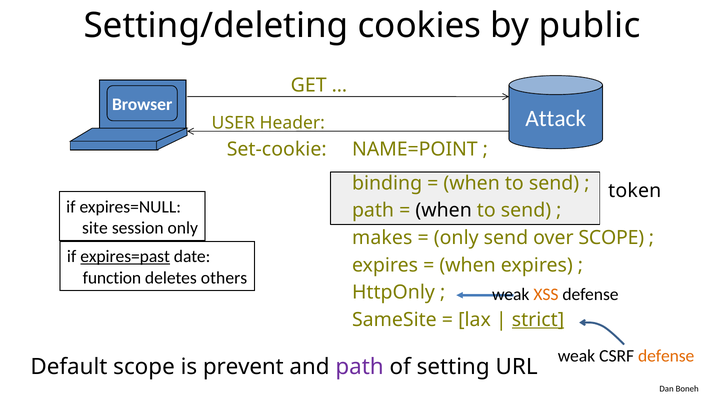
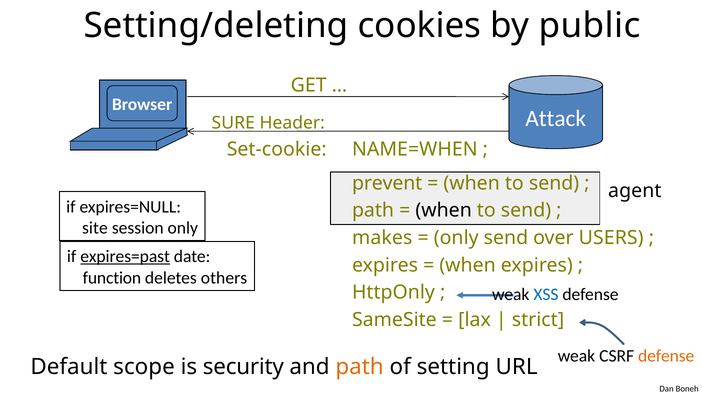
USER: USER -> SURE
NAME=POINT: NAME=POINT -> NAME=WHEN
binding: binding -> prevent
token: token -> agent
over SCOPE: SCOPE -> USERS
XSS colour: orange -> blue
strict underline: present -> none
prevent: prevent -> security
path at (360, 367) colour: purple -> orange
